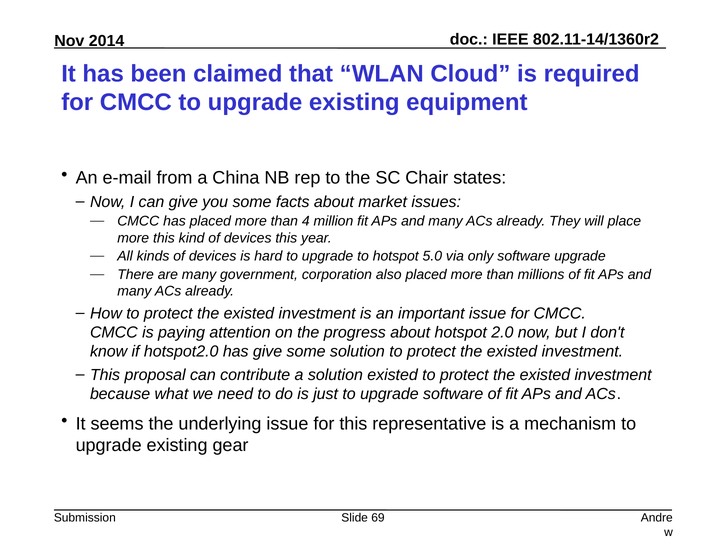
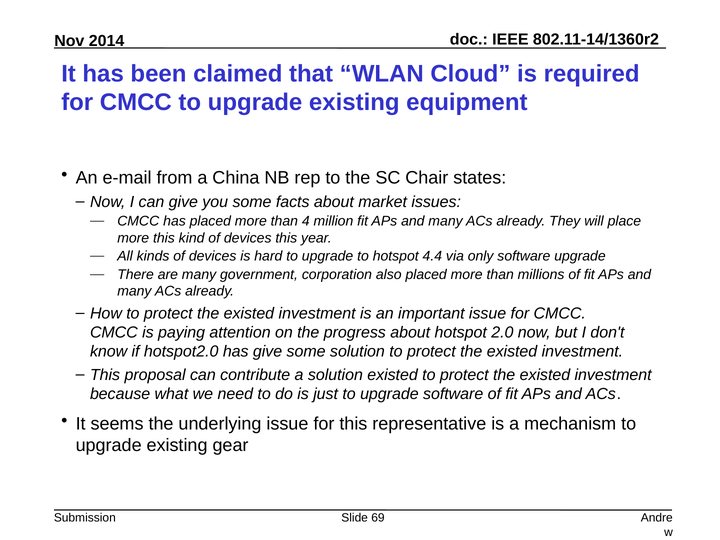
5.0: 5.0 -> 4.4
